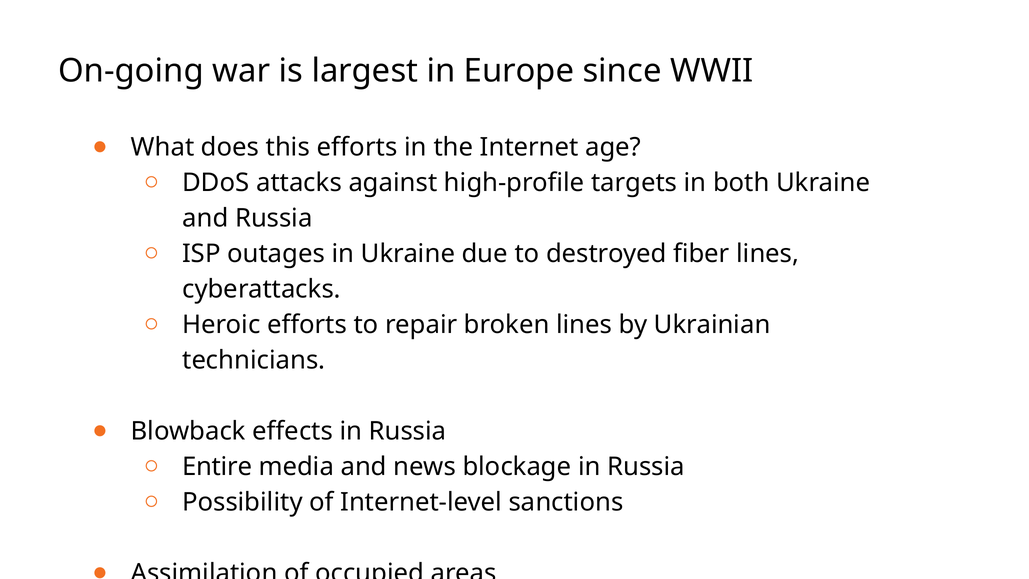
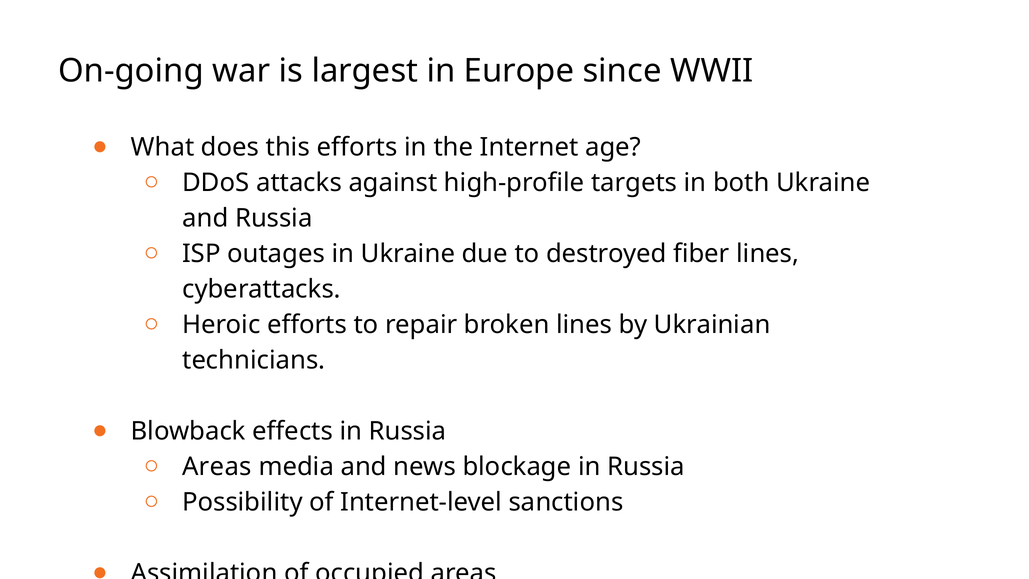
Entire at (217, 466): Entire -> Areas
